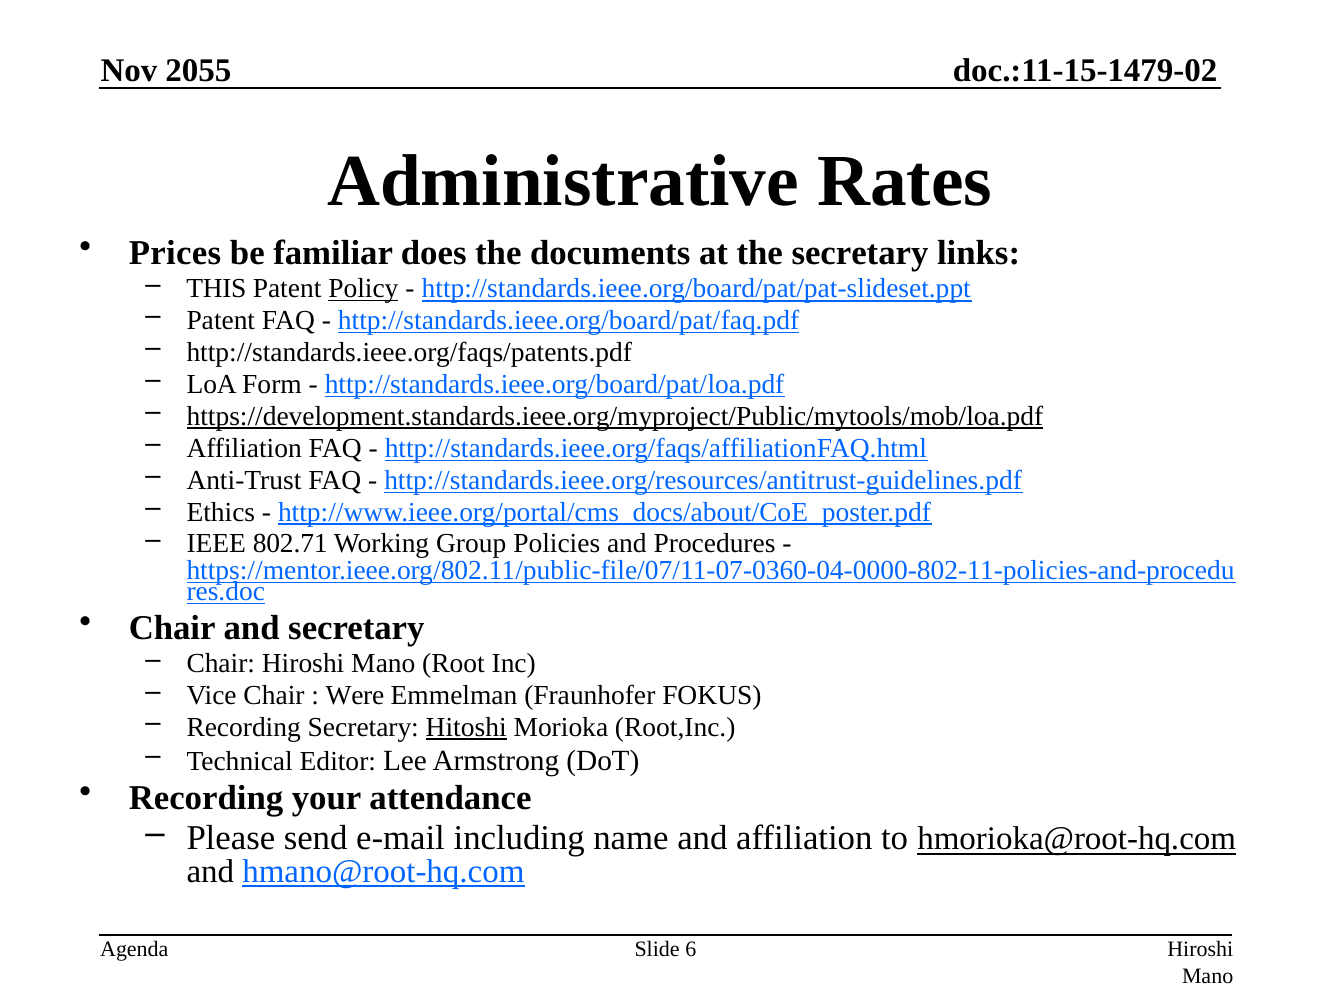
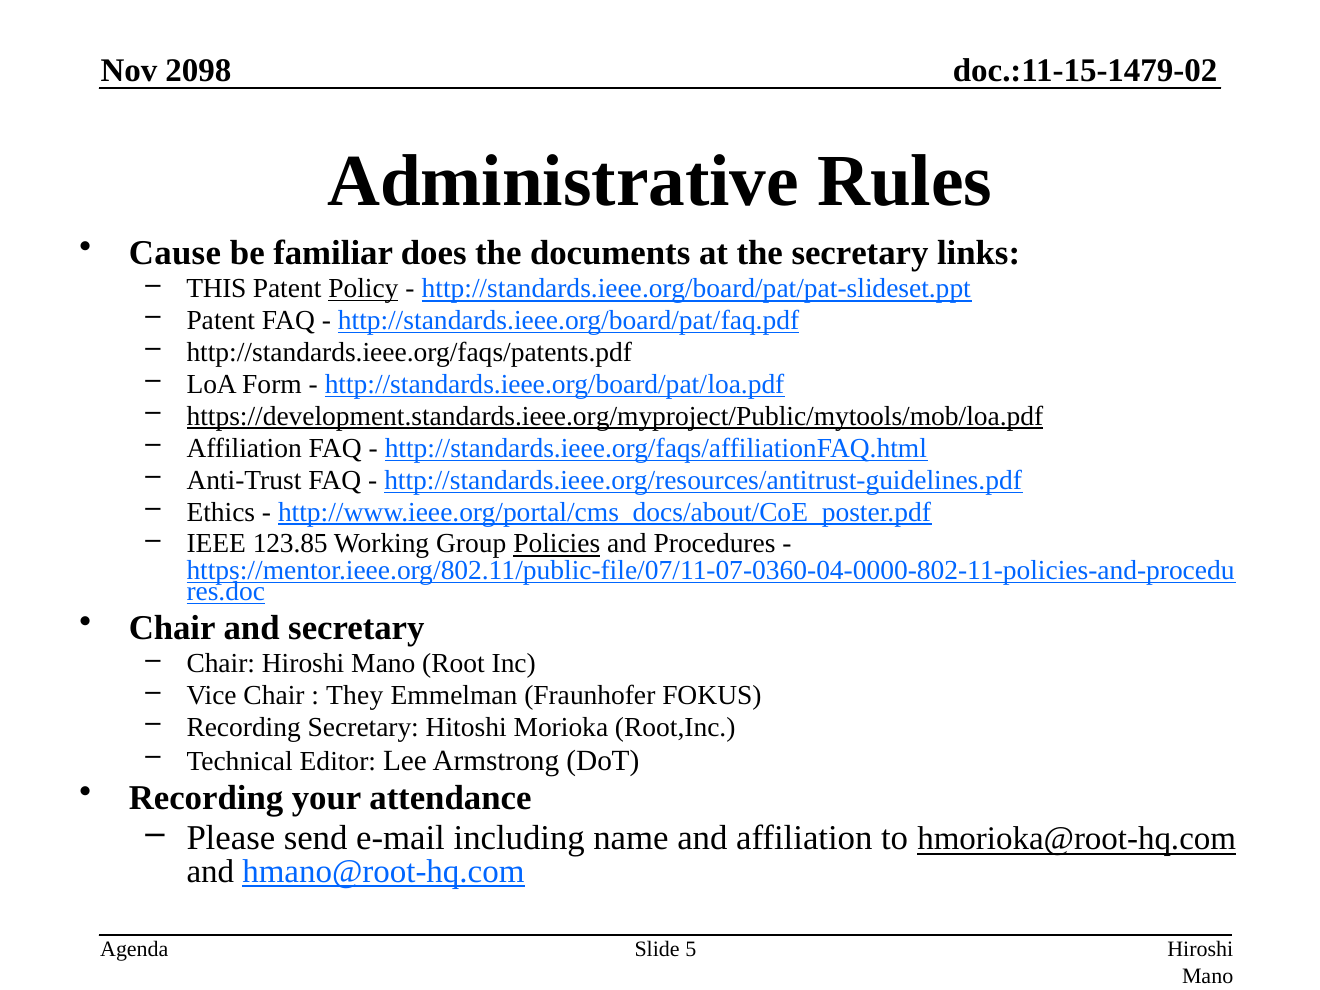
2055: 2055 -> 2098
Rates: Rates -> Rules
Prices: Prices -> Cause
802.71: 802.71 -> 123.85
Policies underline: none -> present
Were: Were -> They
Hitoshi underline: present -> none
6: 6 -> 5
